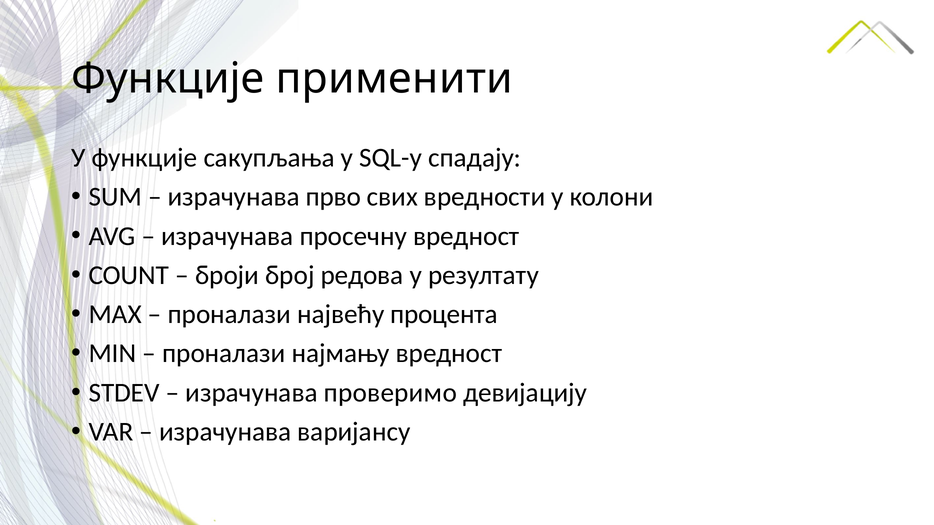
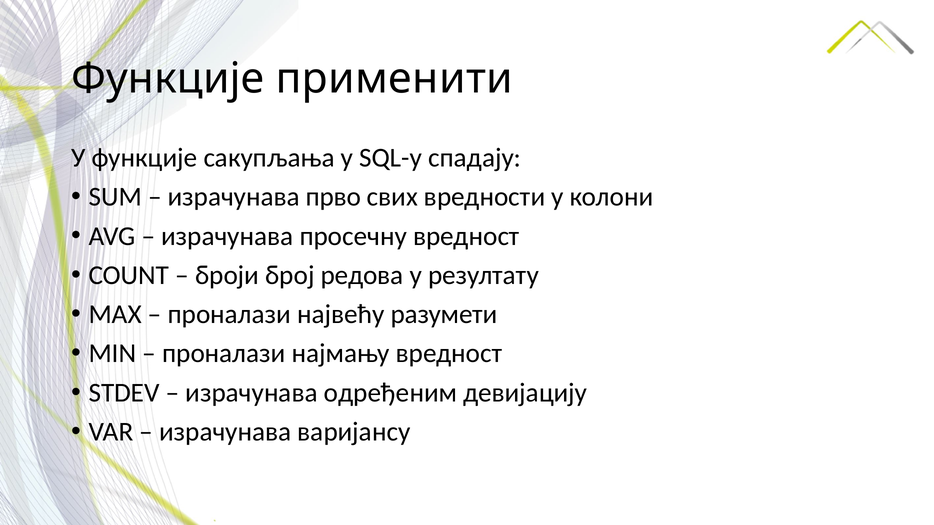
процента: процента -> разумети
проверимо: проверимо -> одређеним
